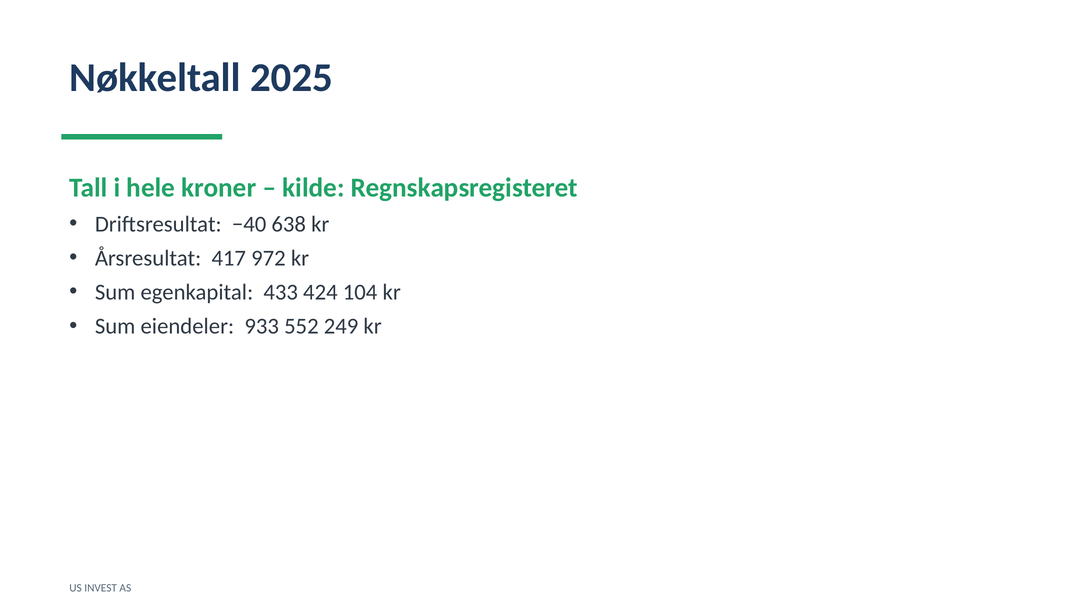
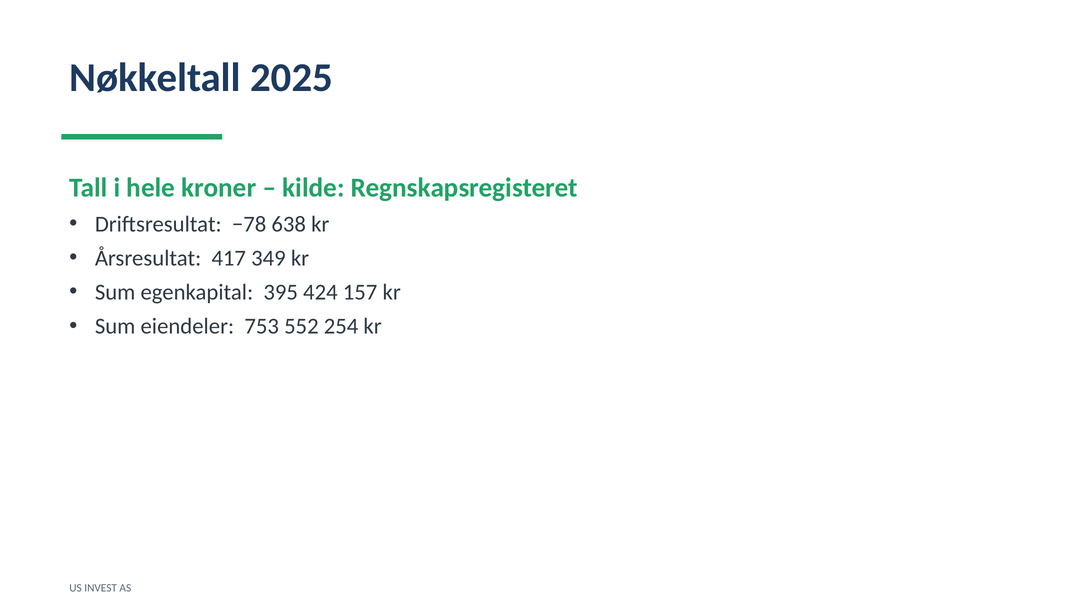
−40: −40 -> −78
972: 972 -> 349
433: 433 -> 395
104: 104 -> 157
933: 933 -> 753
249: 249 -> 254
